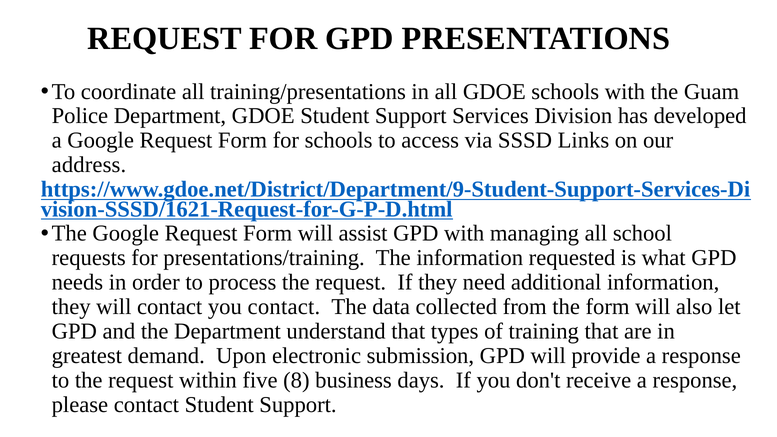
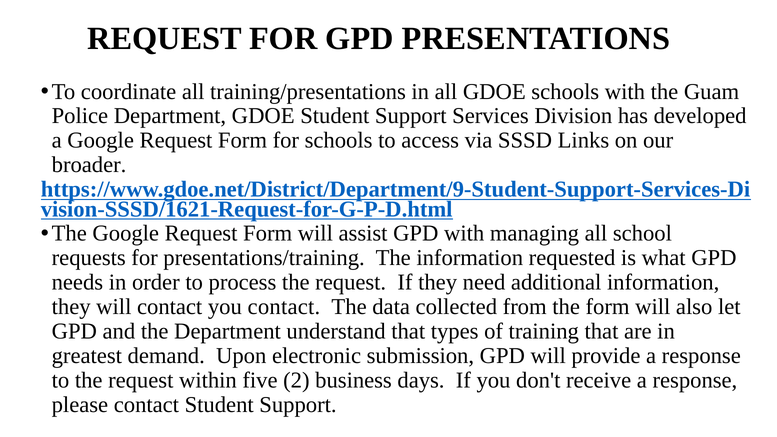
address: address -> broader
8: 8 -> 2
